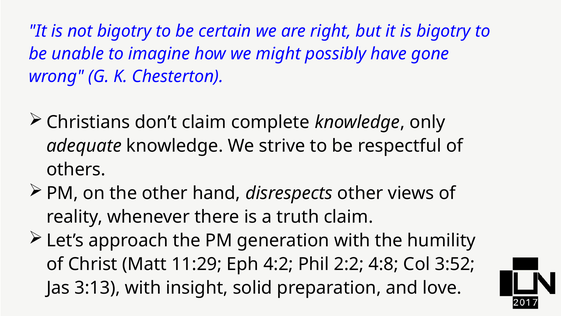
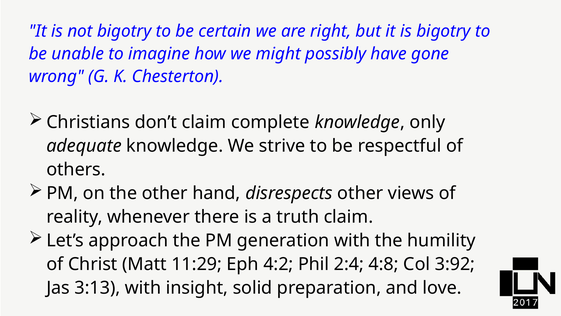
2:2: 2:2 -> 2:4
3:52: 3:52 -> 3:92
